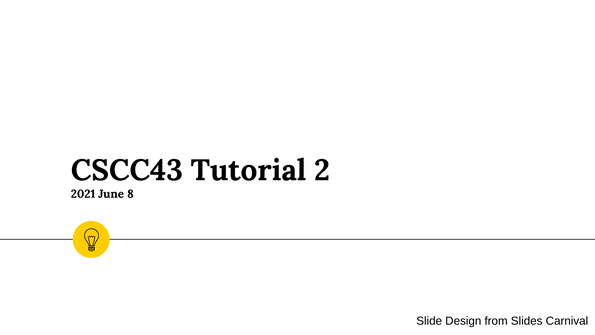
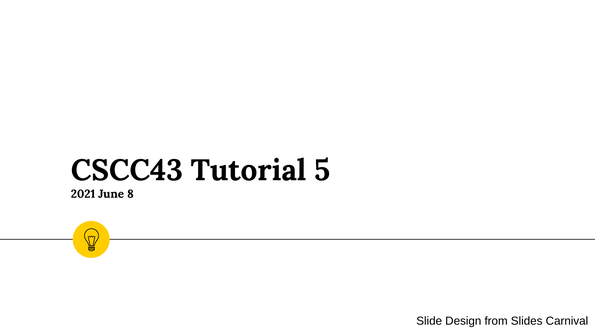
2: 2 -> 5
